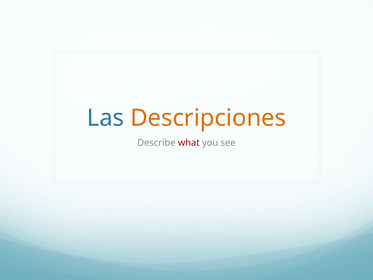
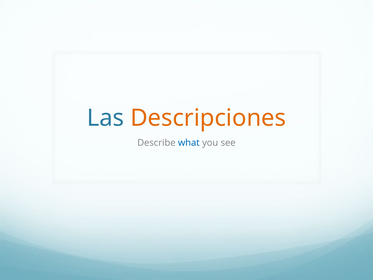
what colour: red -> blue
